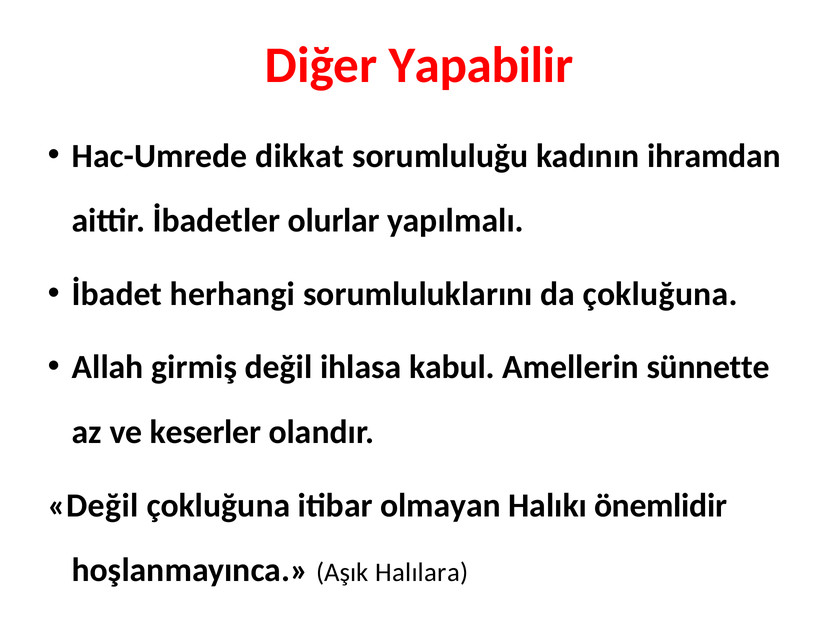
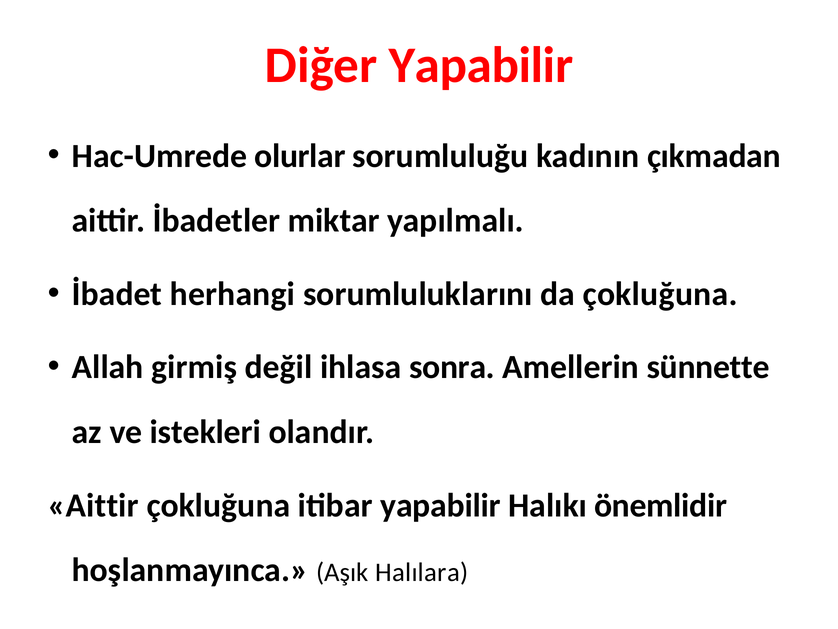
dikkat: dikkat -> olurlar
ihramdan: ihramdan -> çıkmadan
olurlar: olurlar -> miktar
kabul: kabul -> sonra
keserler: keserler -> istekleri
Değil at (93, 505): Değil -> Aittir
itibar olmayan: olmayan -> yapabilir
